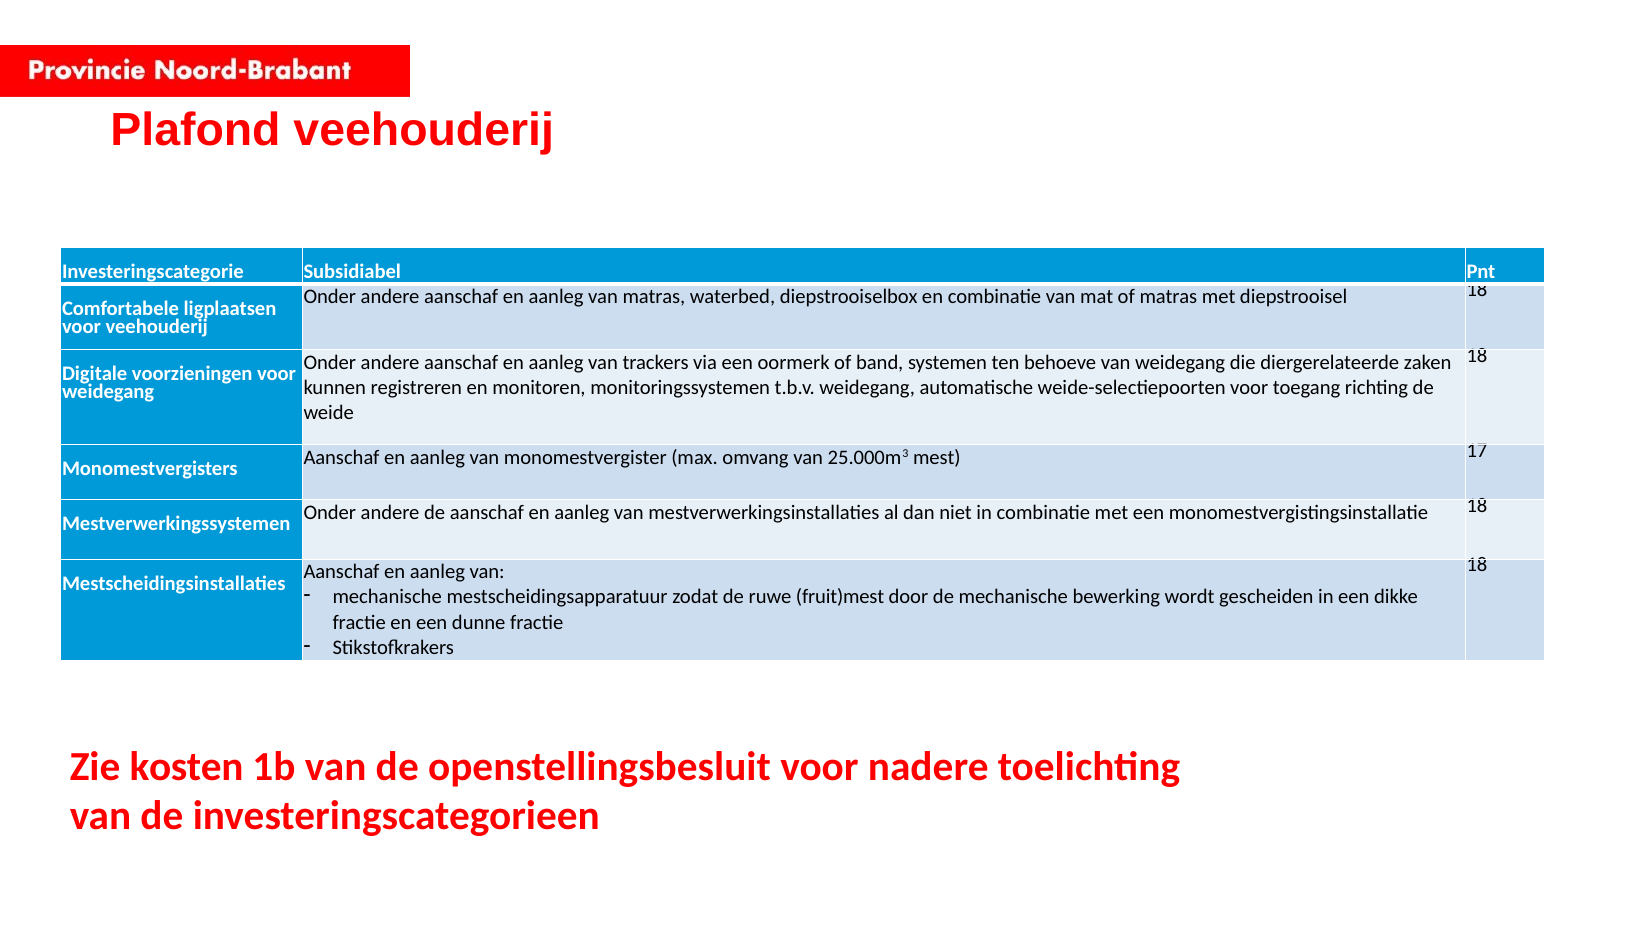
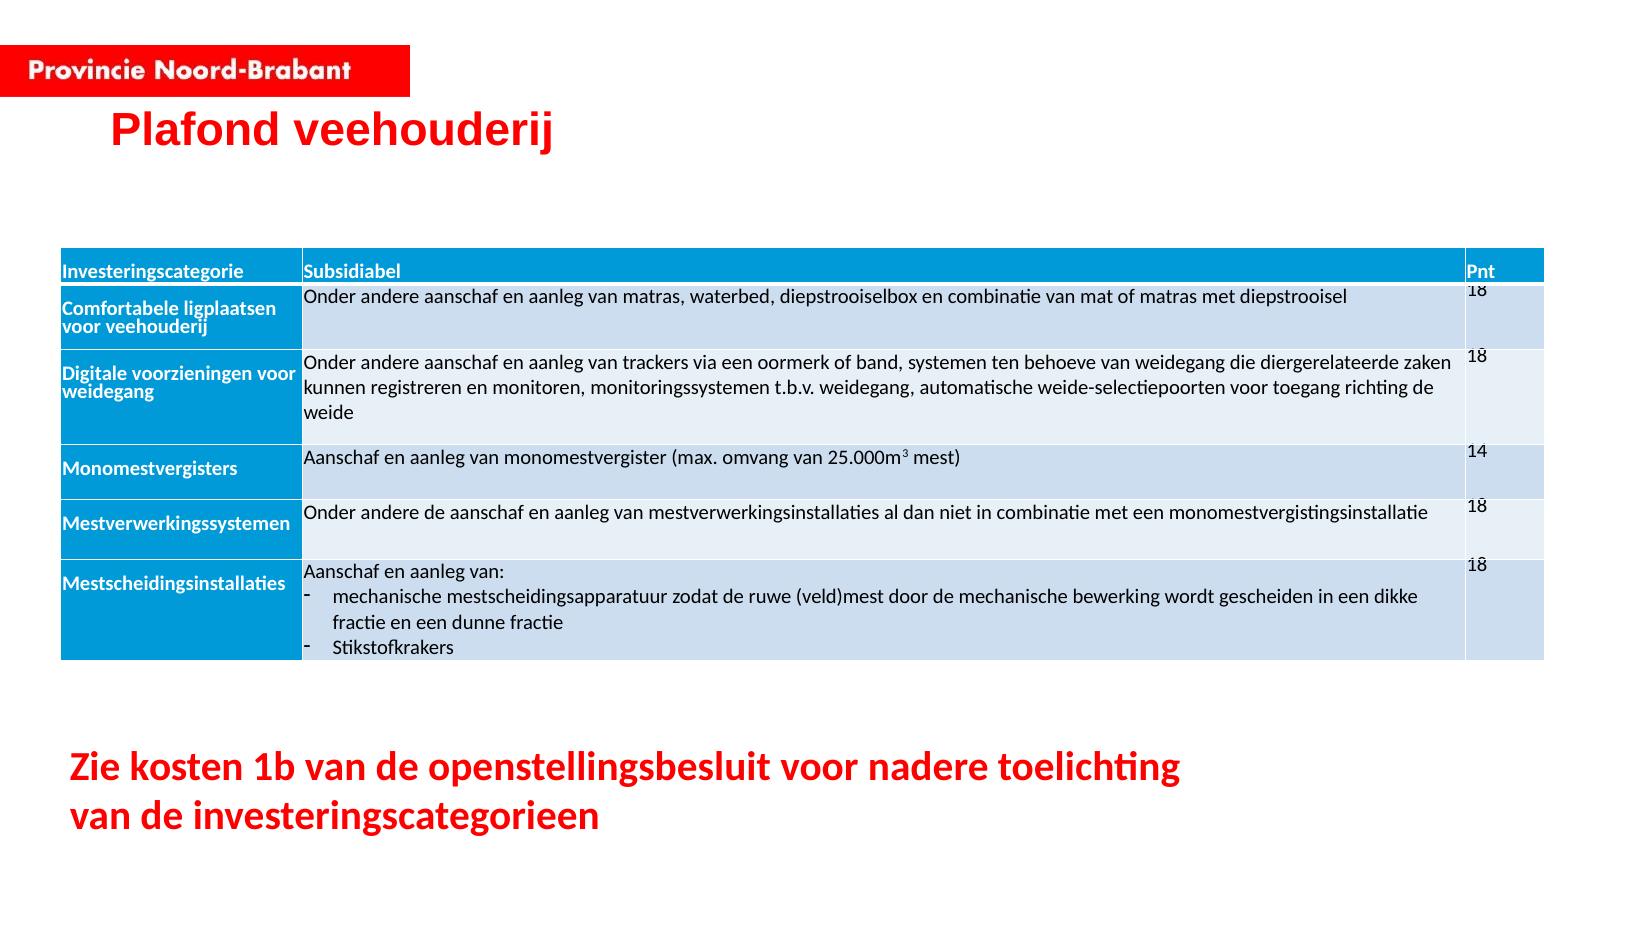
17: 17 -> 14
fruit)mest: fruit)mest -> veld)mest
